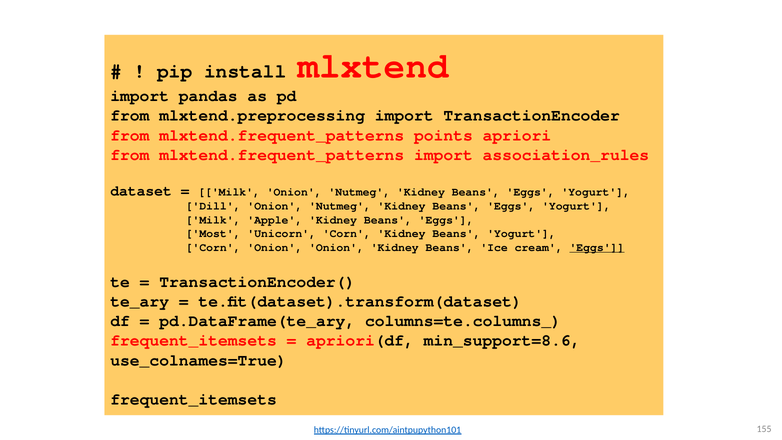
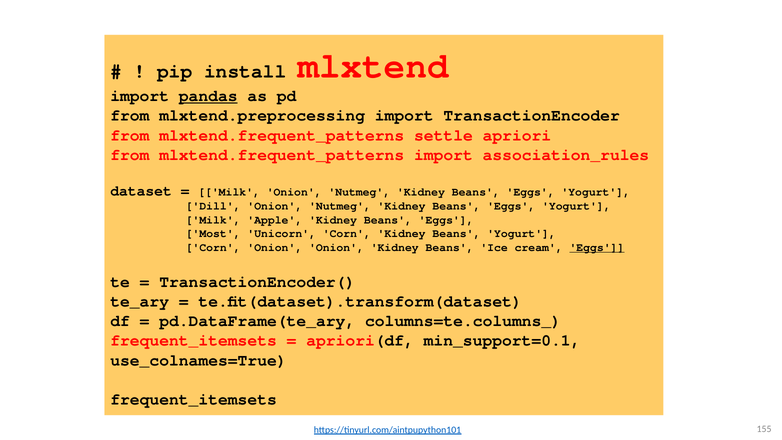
pandas underline: none -> present
points: points -> settle
min_support=8.6: min_support=8.6 -> min_support=0.1
